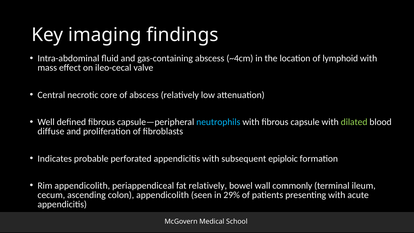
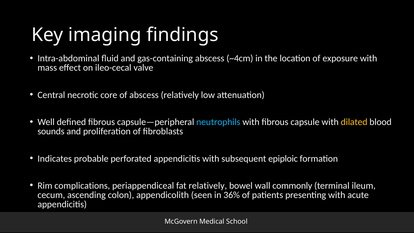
lymphoid: lymphoid -> exposure
dilated colour: light green -> yellow
diffuse: diffuse -> sounds
Rim appendicolith: appendicolith -> complications
29%: 29% -> 36%
